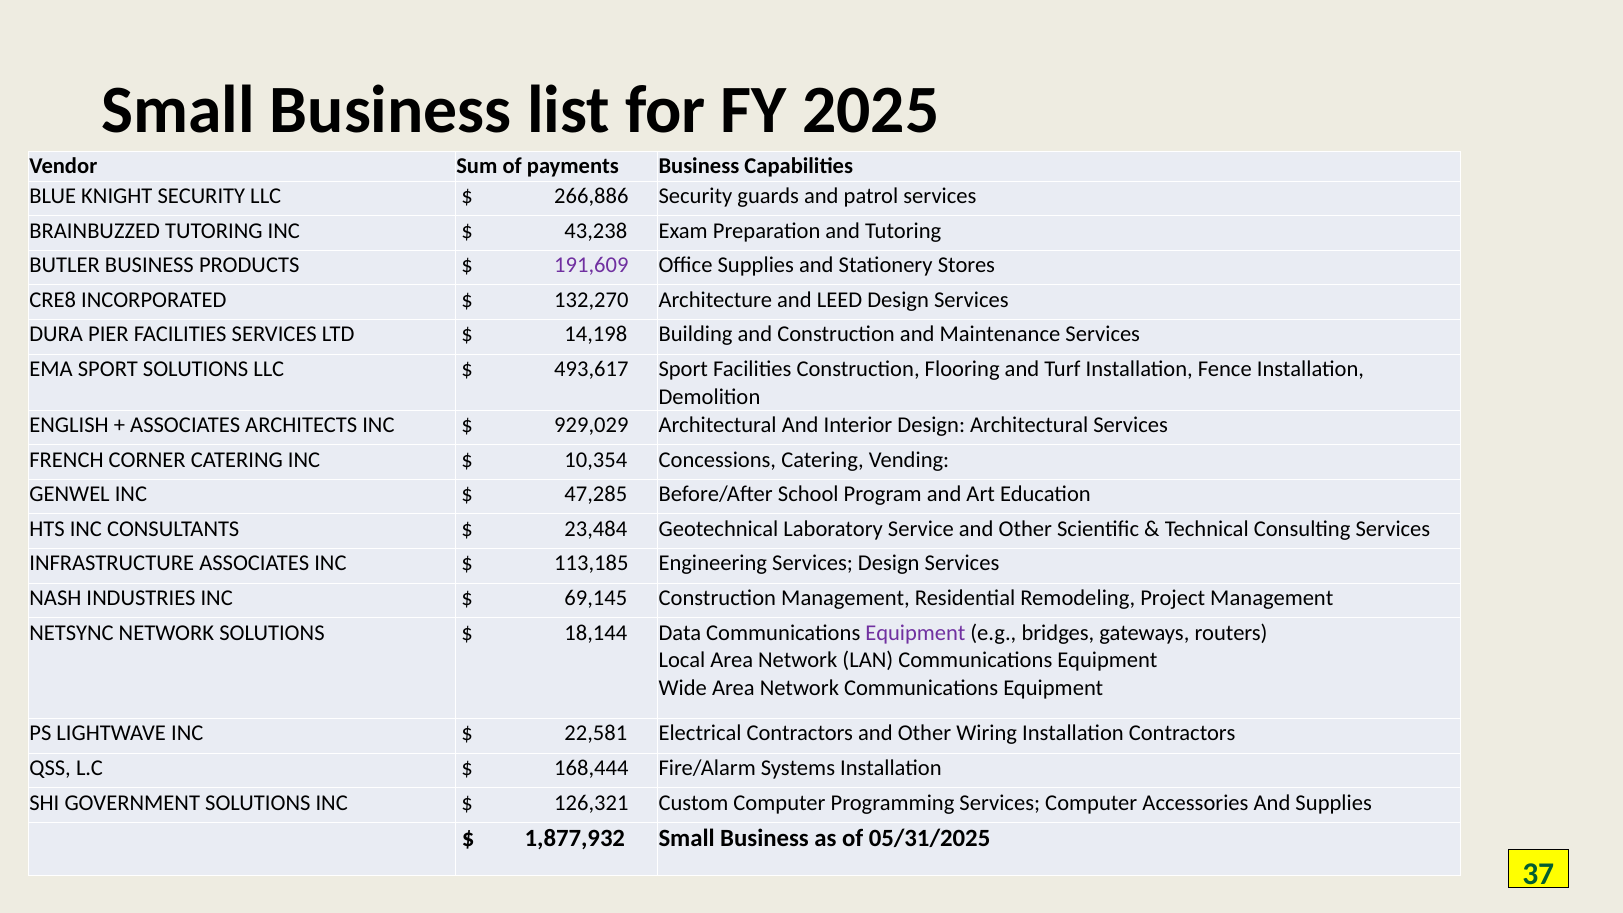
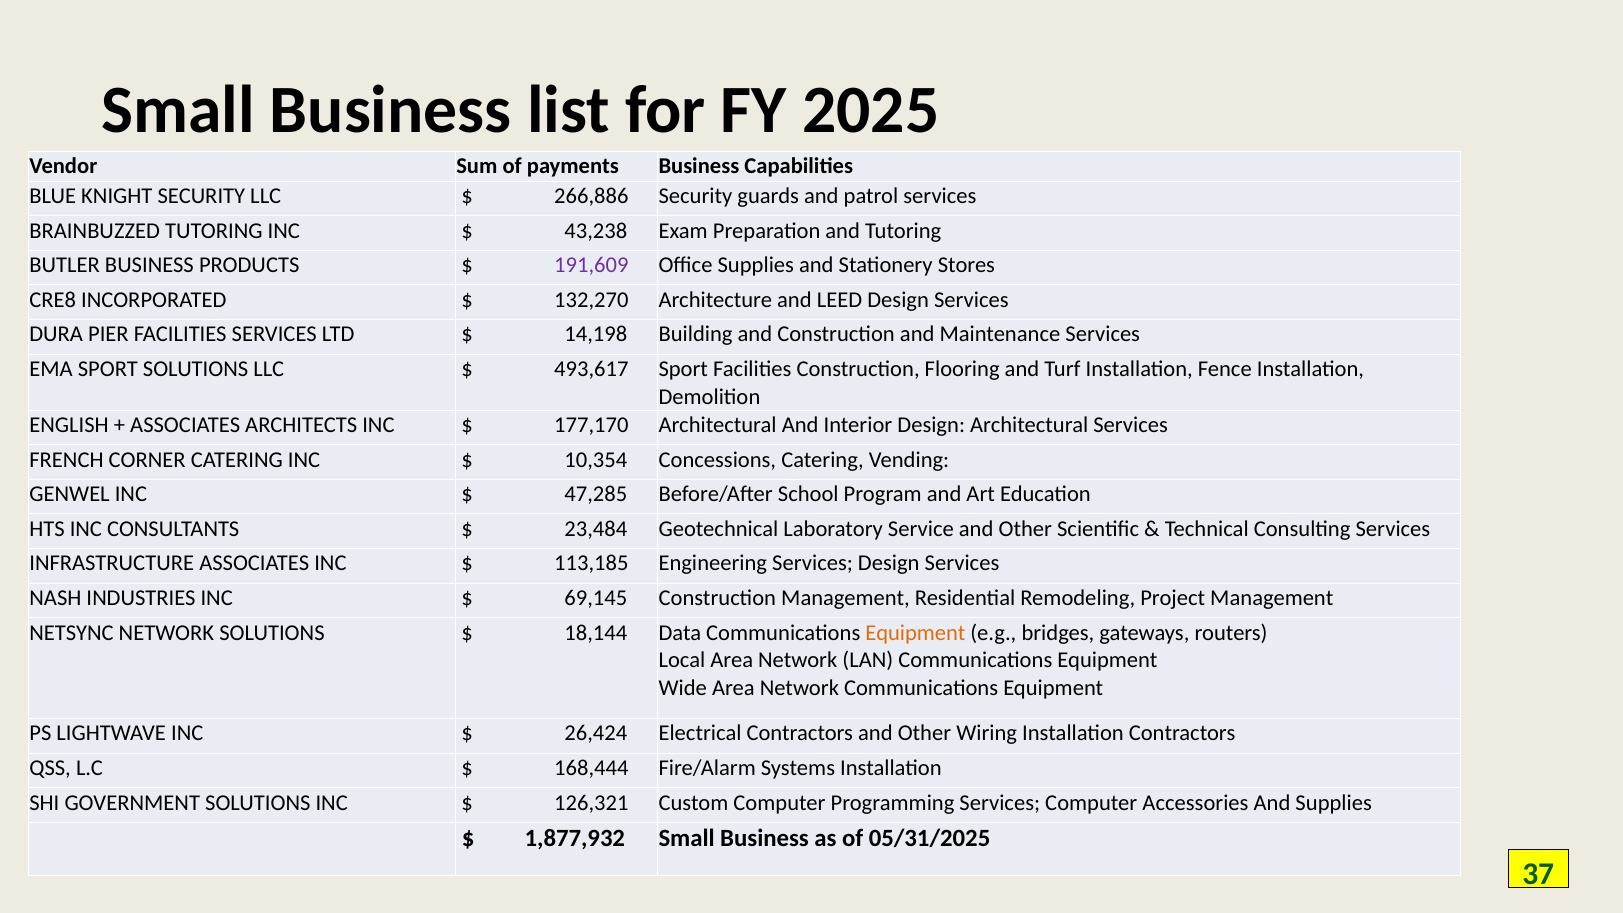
929,029: 929,029 -> 177,170
Equipment at (915, 633) colour: purple -> orange
22,581: 22,581 -> 26,424
